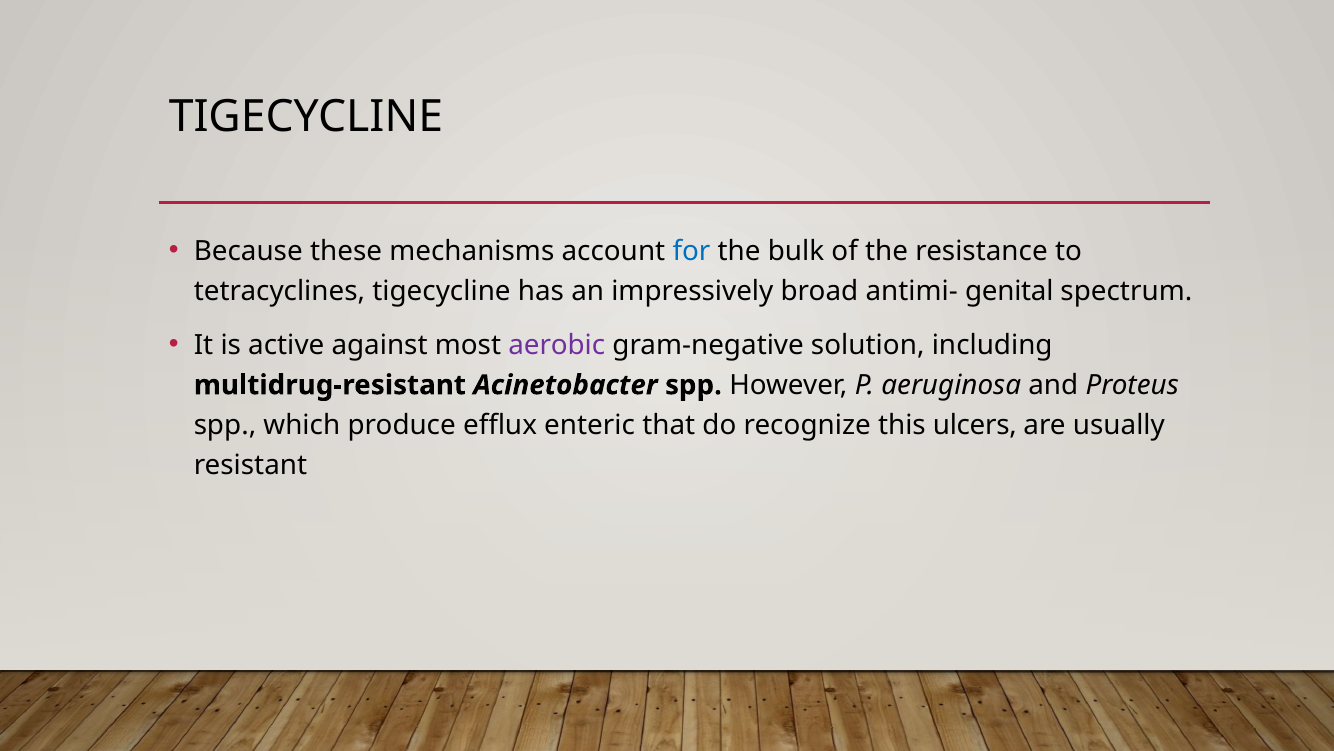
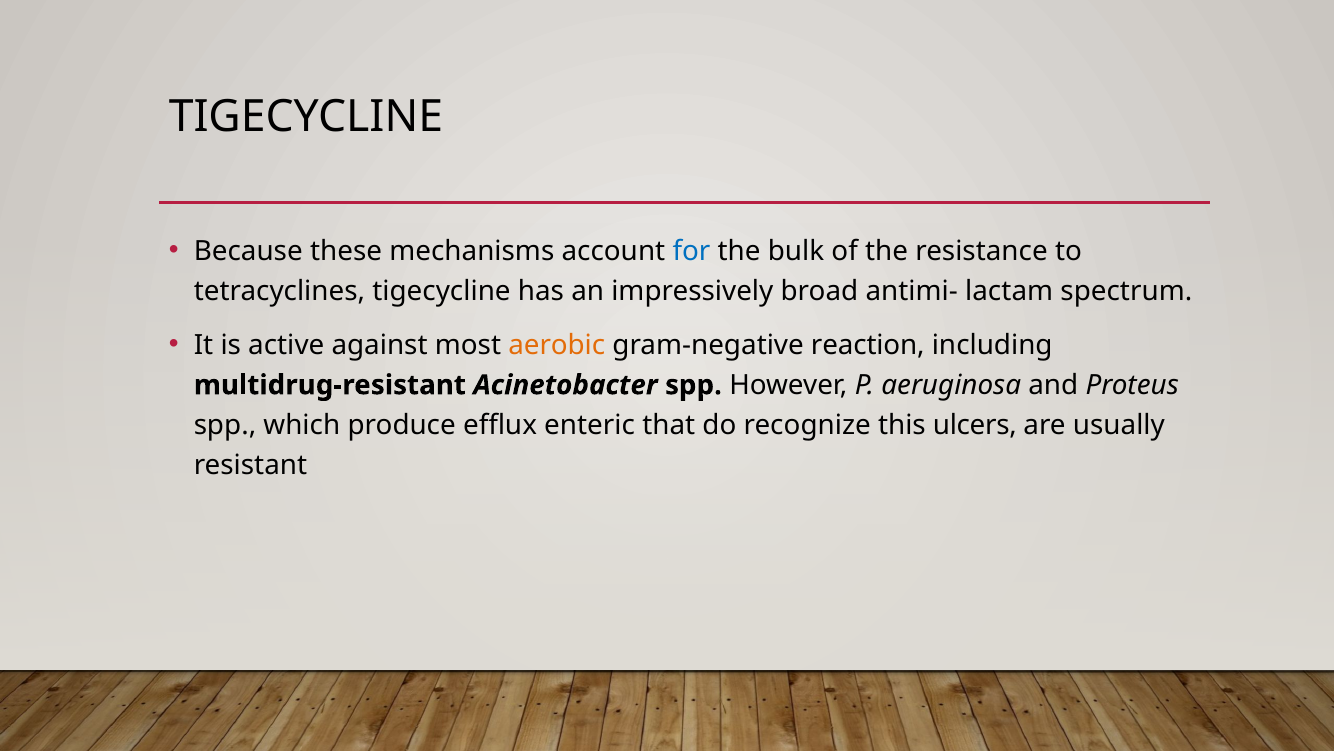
genital: genital -> lactam
aerobic colour: purple -> orange
solution: solution -> reaction
